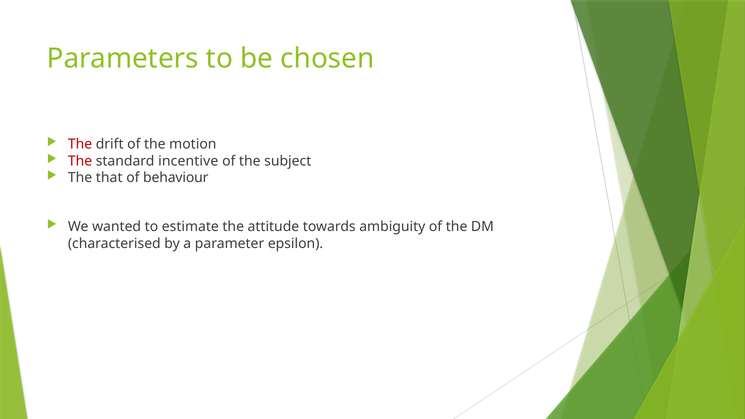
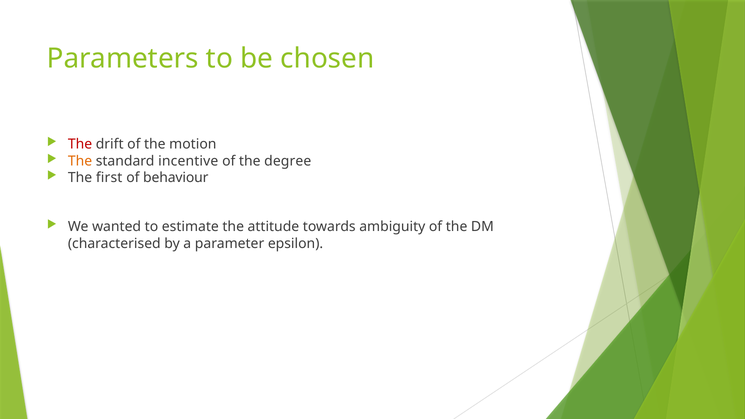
The at (80, 161) colour: red -> orange
subject: subject -> degree
that: that -> first
